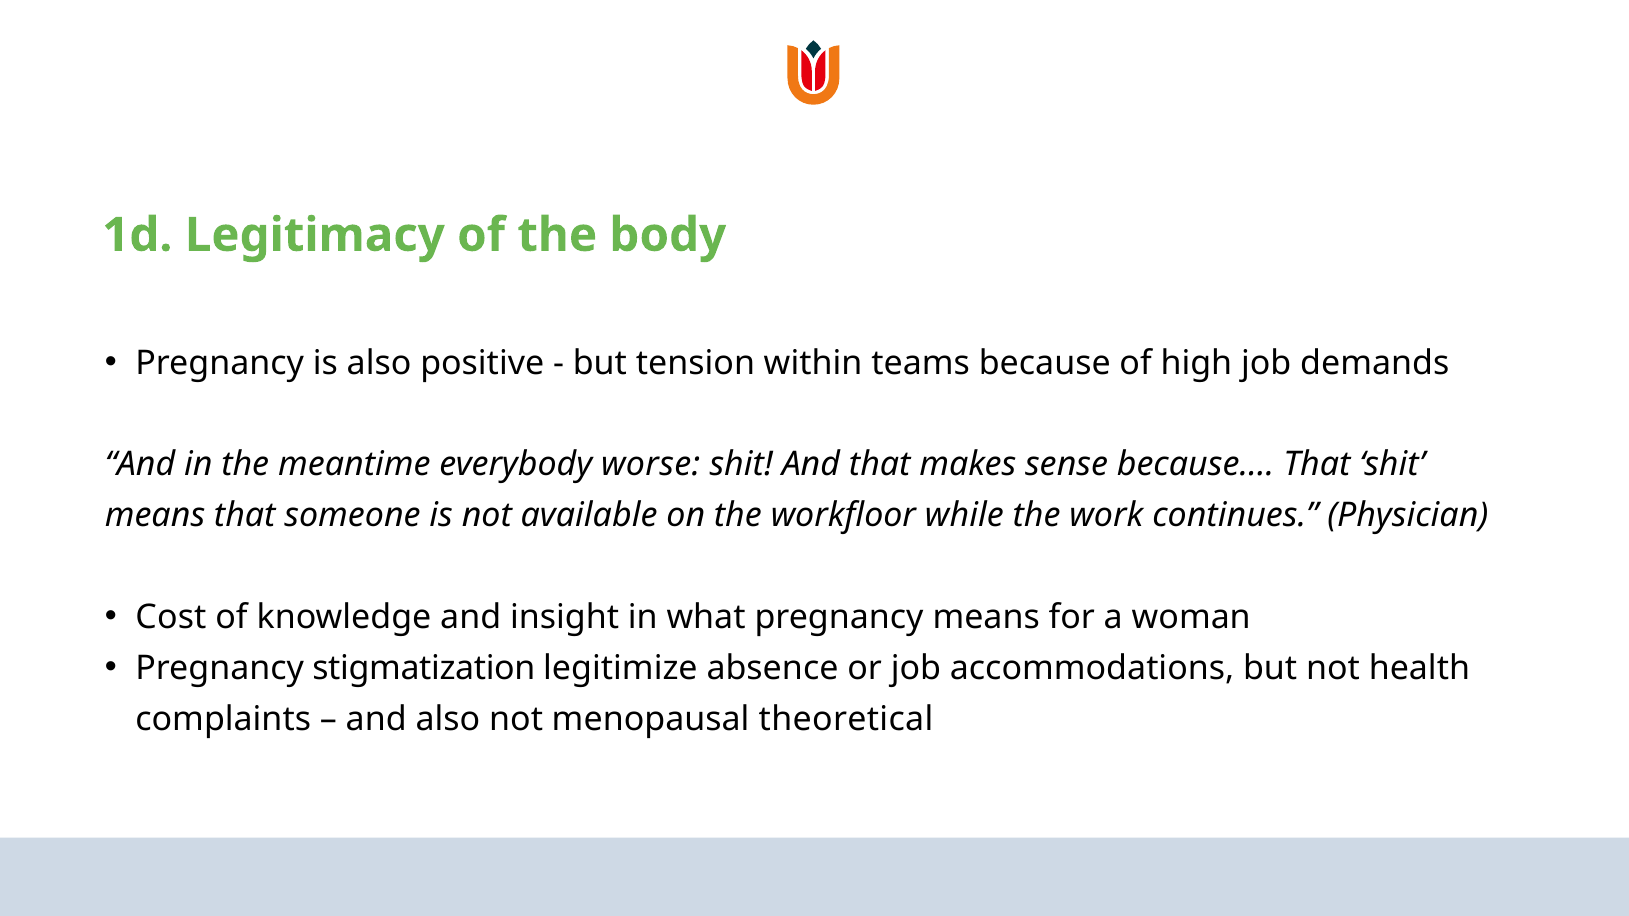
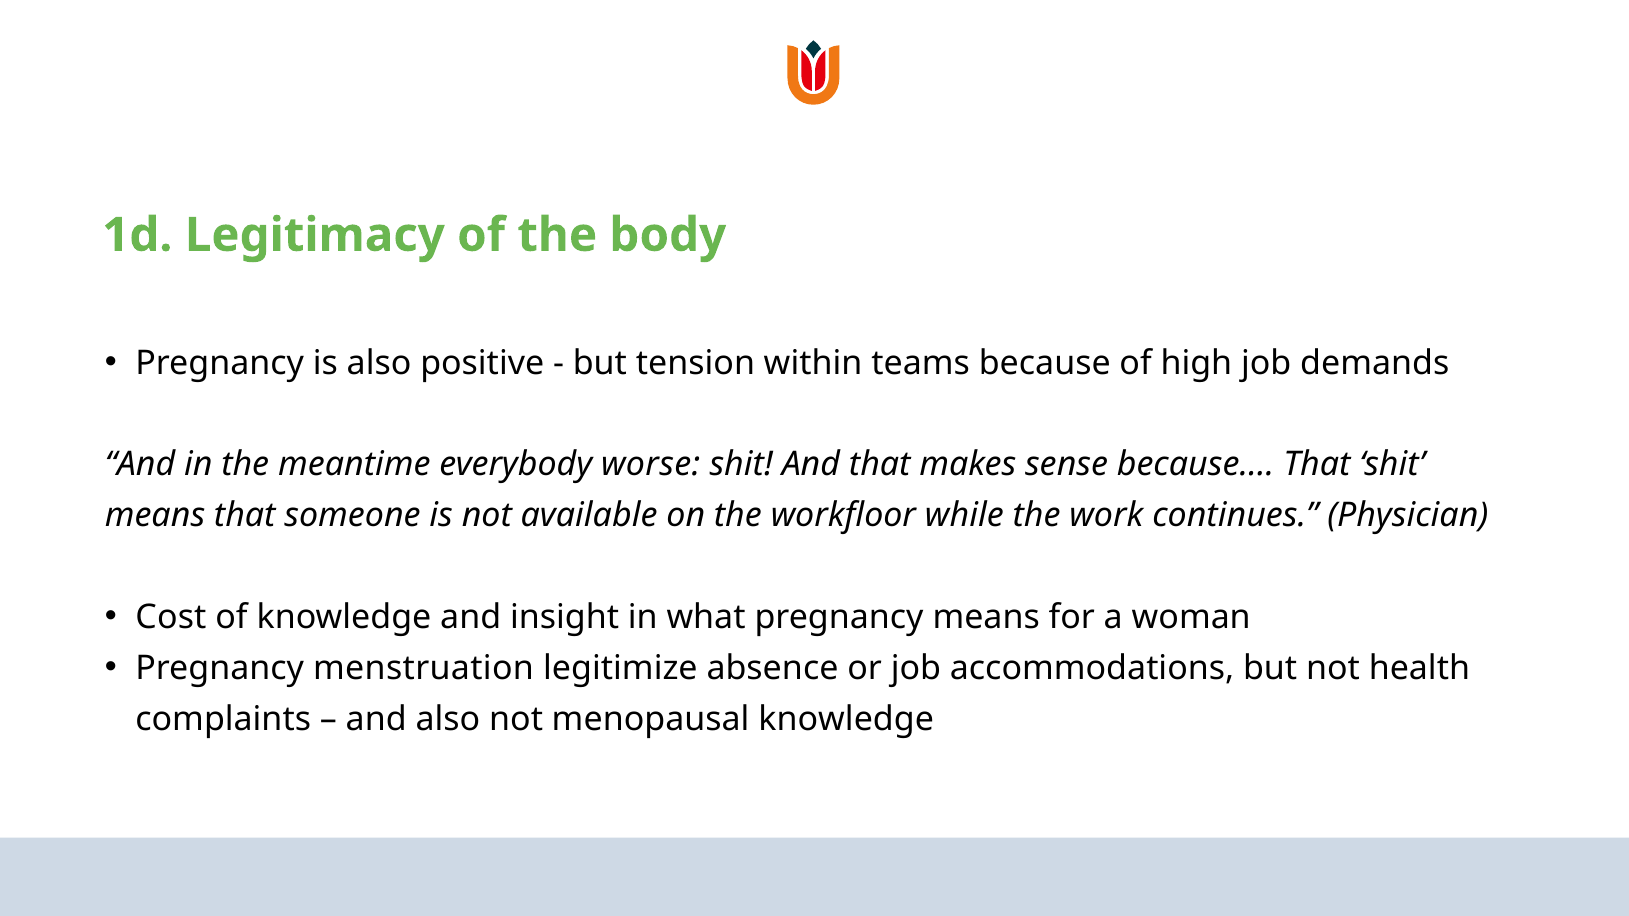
stigmatization: stigmatization -> menstruation
menopausal theoretical: theoretical -> knowledge
